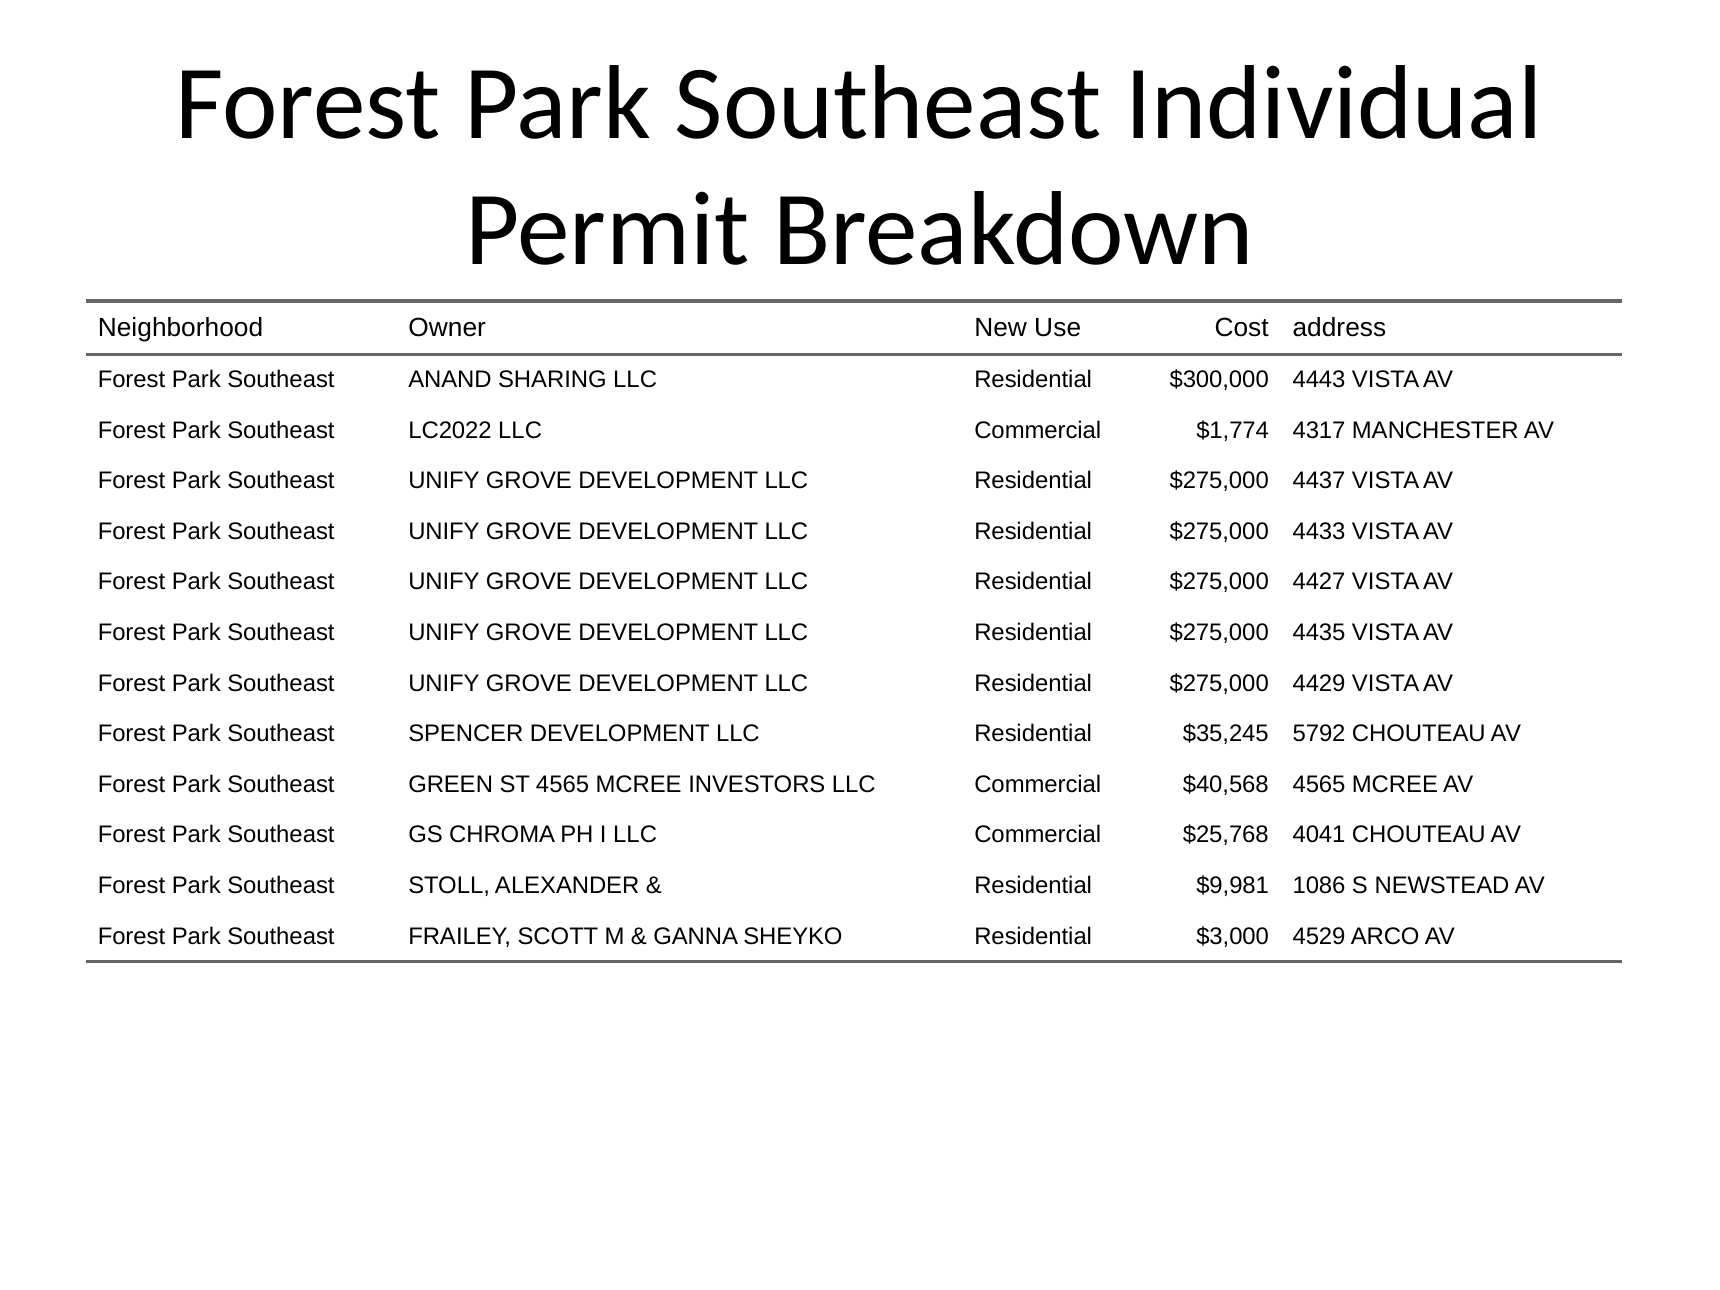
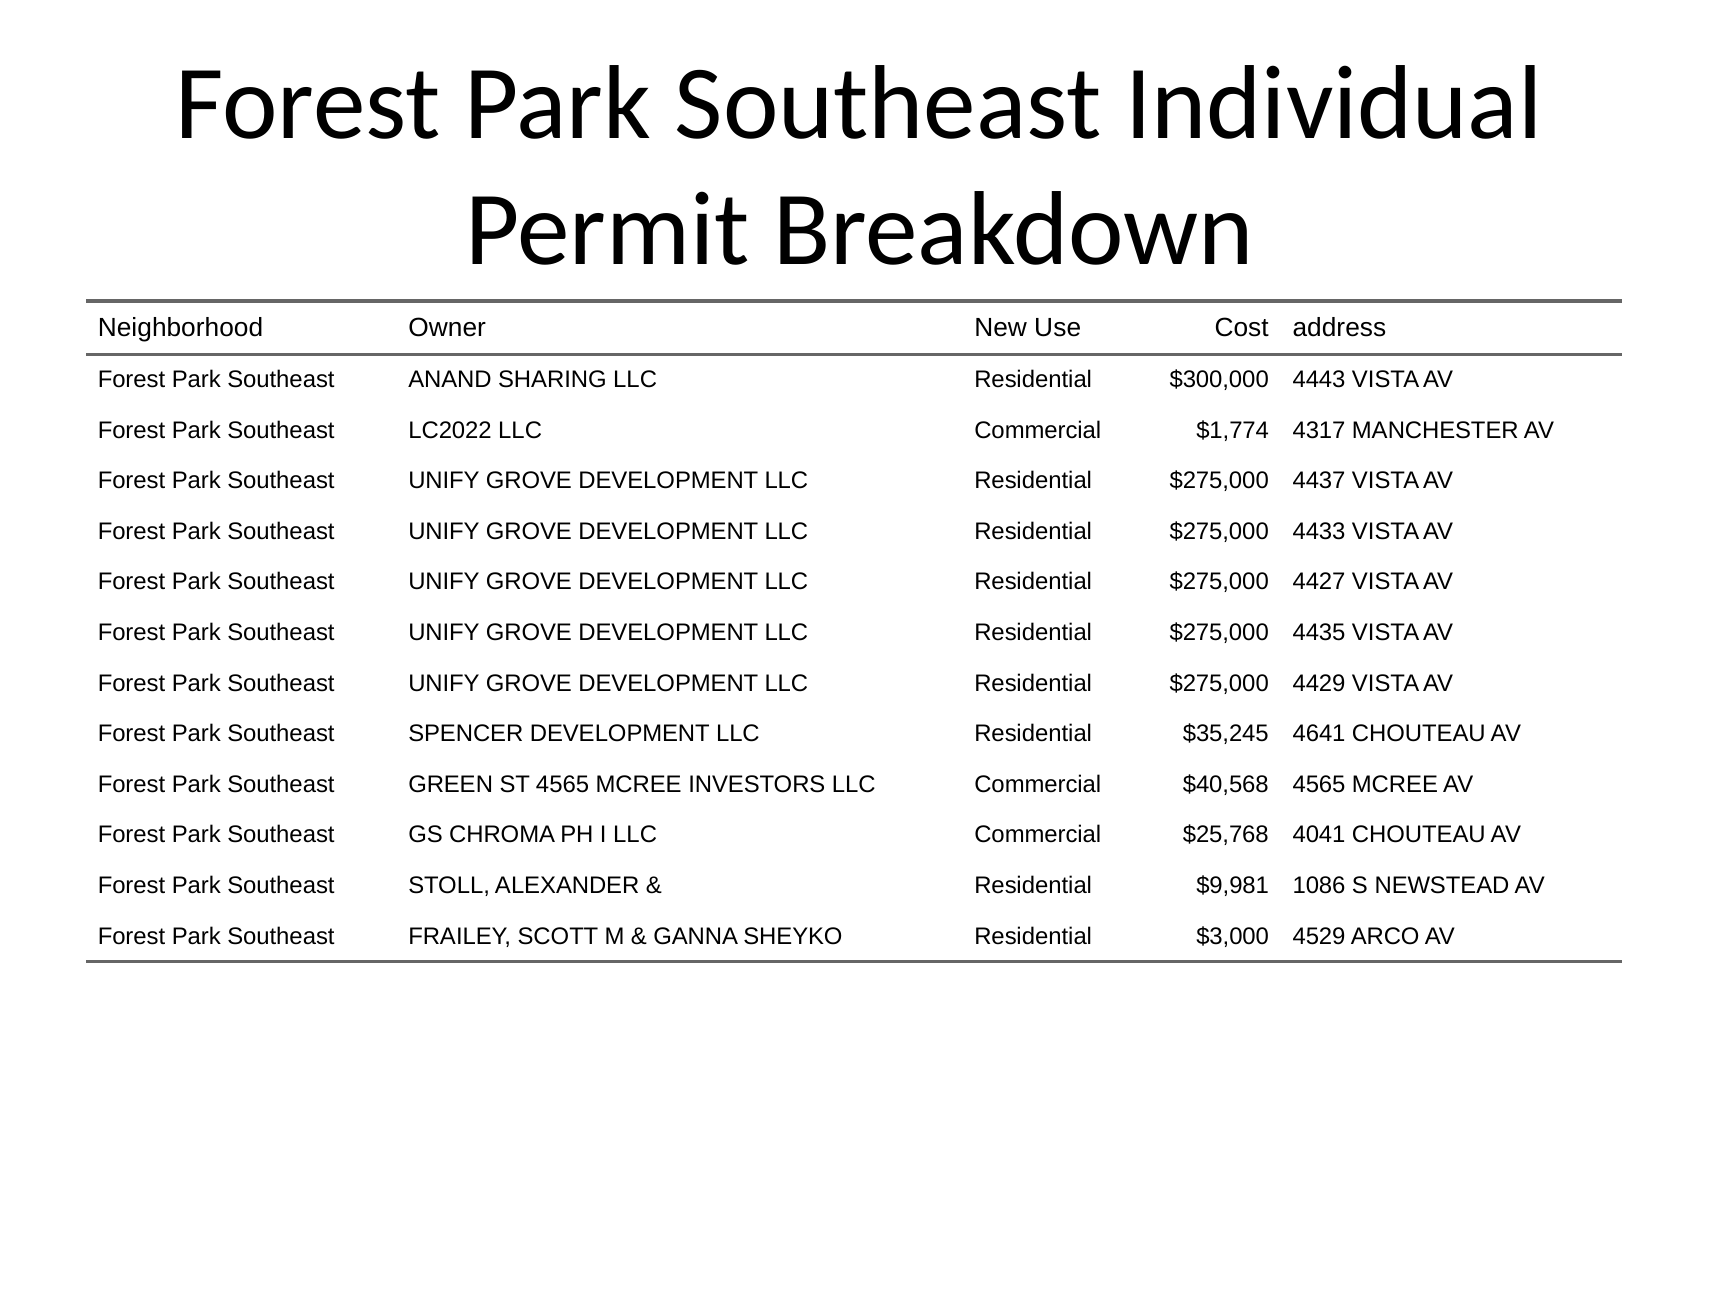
5792: 5792 -> 4641
